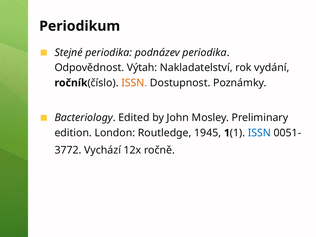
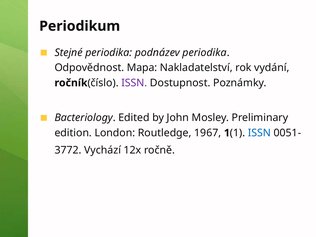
Výtah: Výtah -> Mapa
ISSN at (134, 83) colour: orange -> purple
1945: 1945 -> 1967
